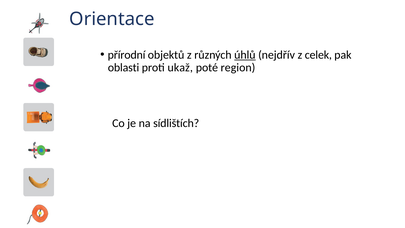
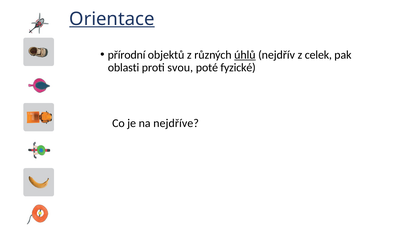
Orientace underline: none -> present
ukaž: ukaž -> svou
region: region -> fyzické
sídlištích: sídlištích -> nejdříve
